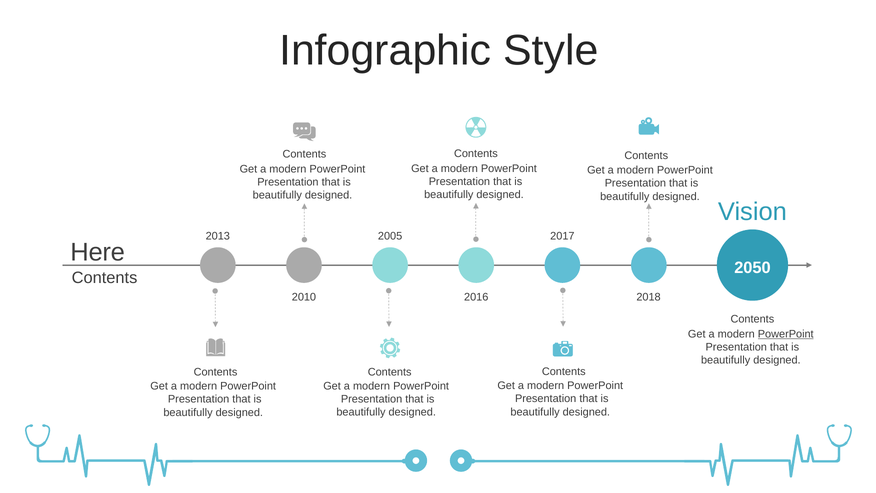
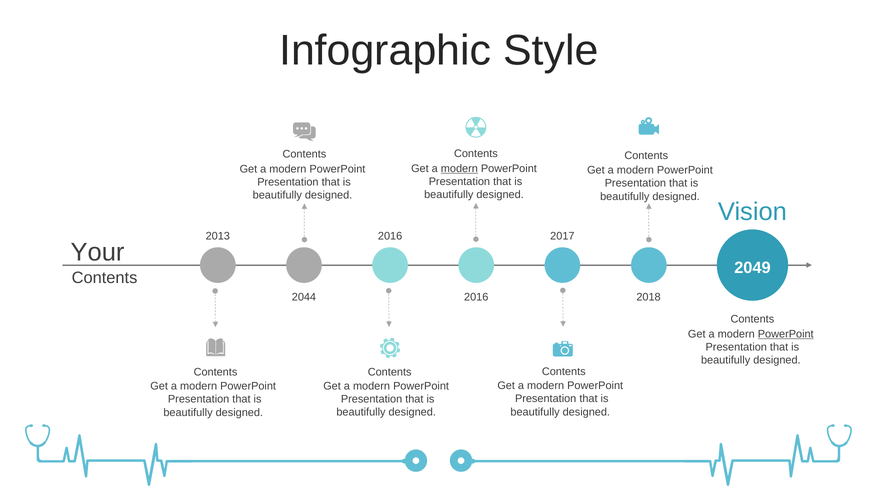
modern at (459, 168) underline: none -> present
2013 2005: 2005 -> 2016
Here: Here -> Your
2050: 2050 -> 2049
2010: 2010 -> 2044
